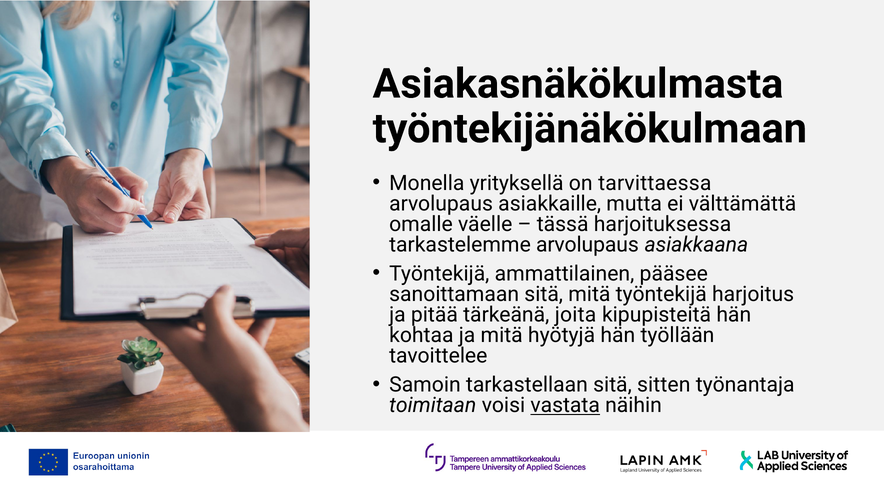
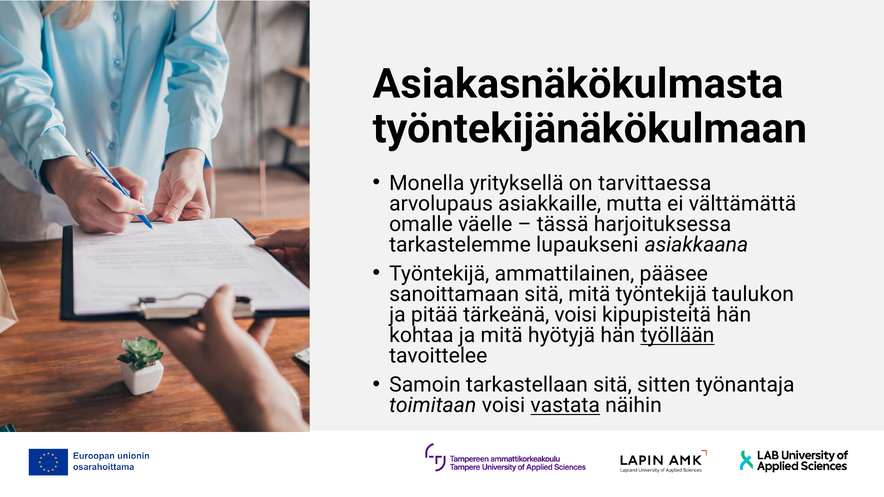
tarkastelemme arvolupaus: arvolupaus -> lupaukseni
harjoitus: harjoitus -> taulukon
tärkeänä joita: joita -> voisi
työllään underline: none -> present
